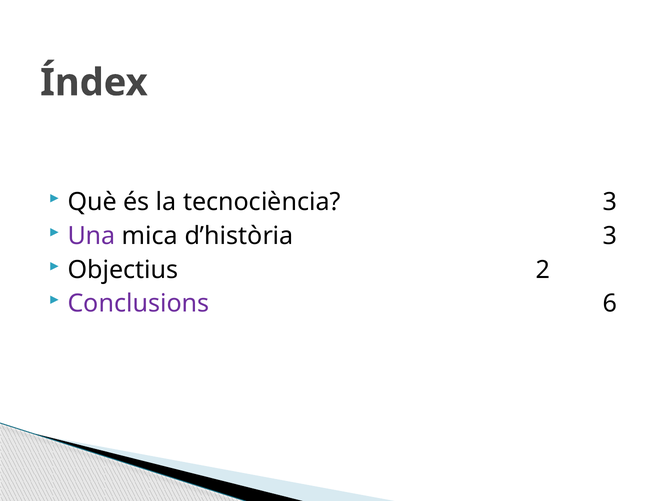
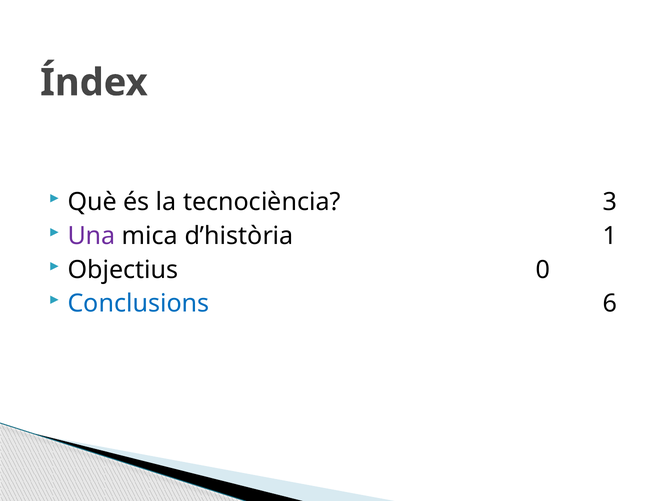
d’història 3: 3 -> 1
2: 2 -> 0
Conclusions colour: purple -> blue
